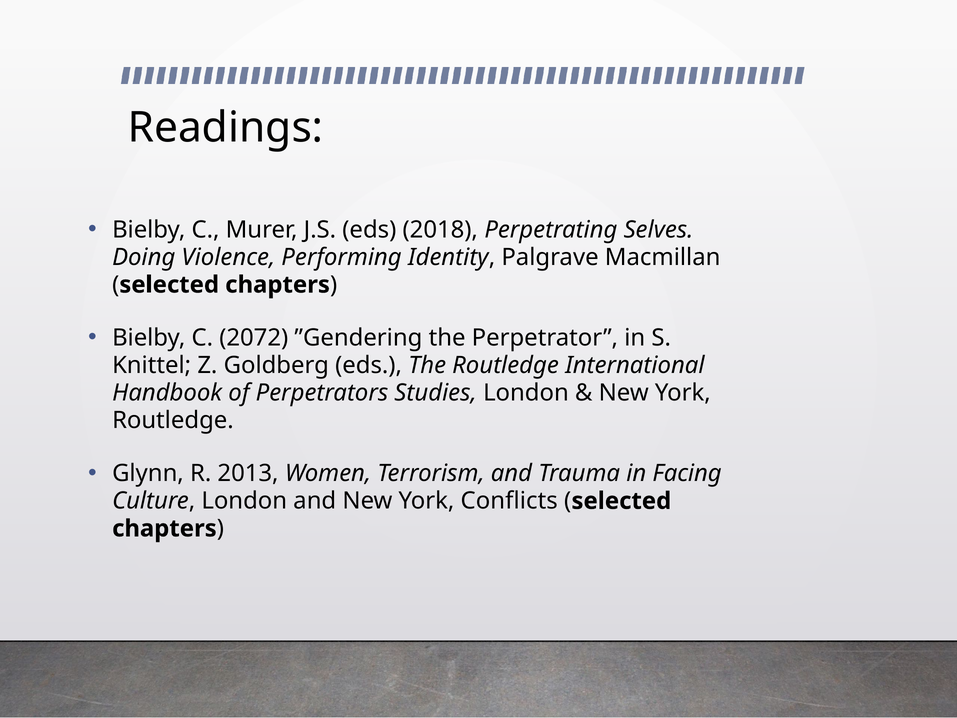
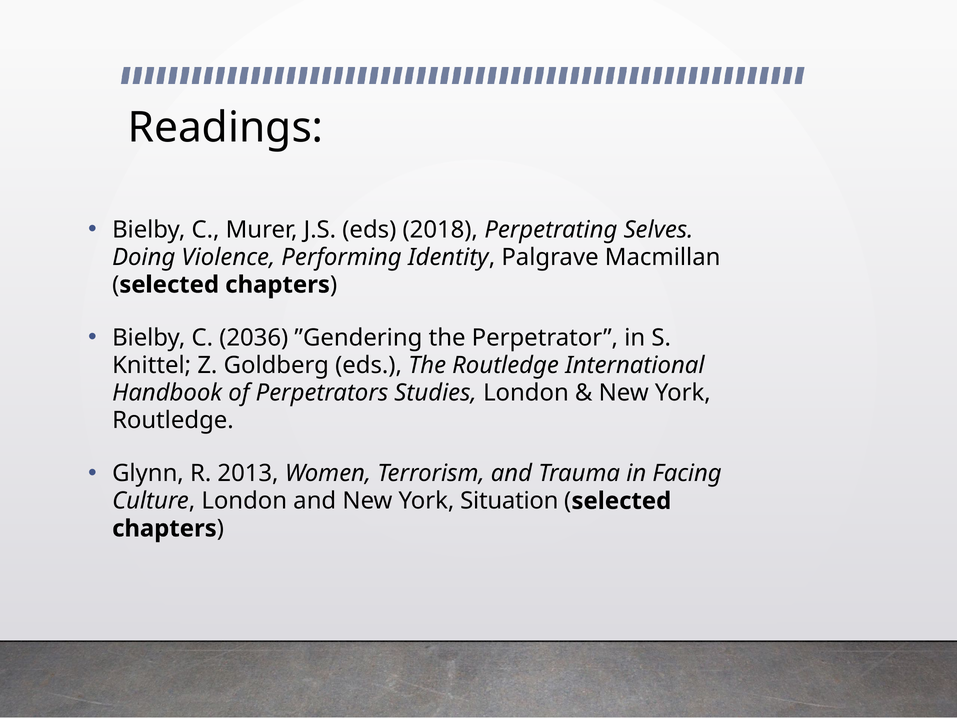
2072: 2072 -> 2036
Conflicts: Conflicts -> Situation
